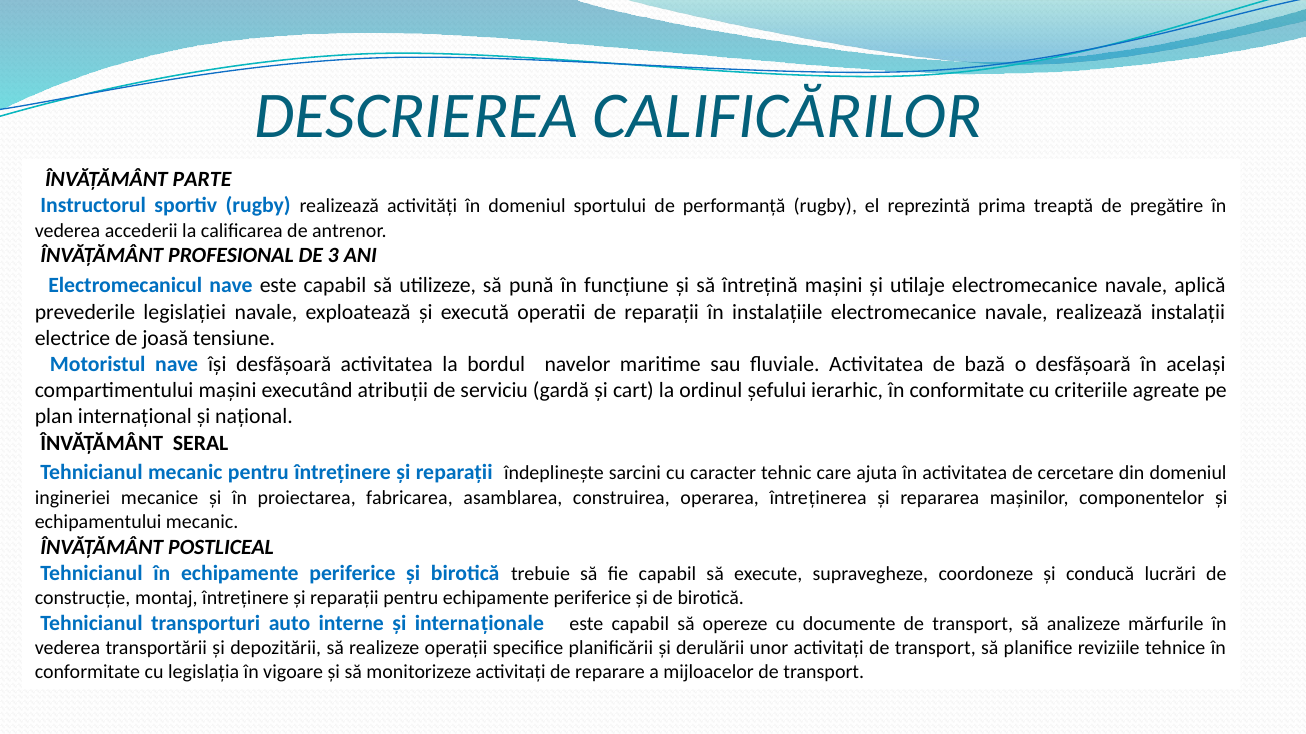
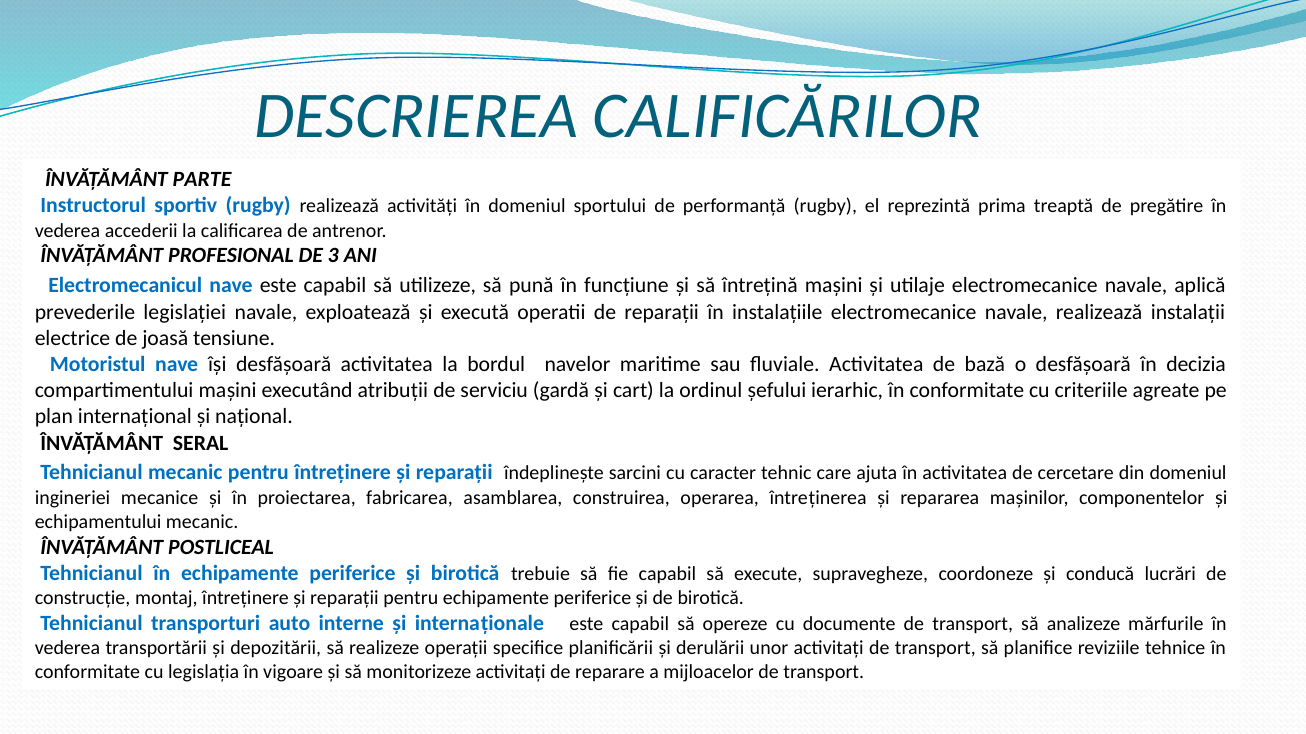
același: același -> decizia
